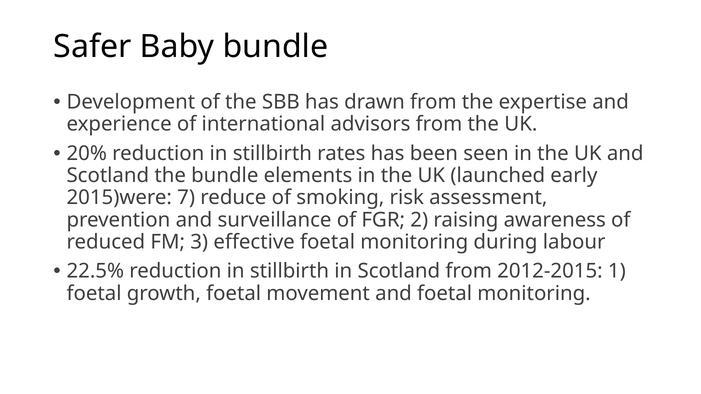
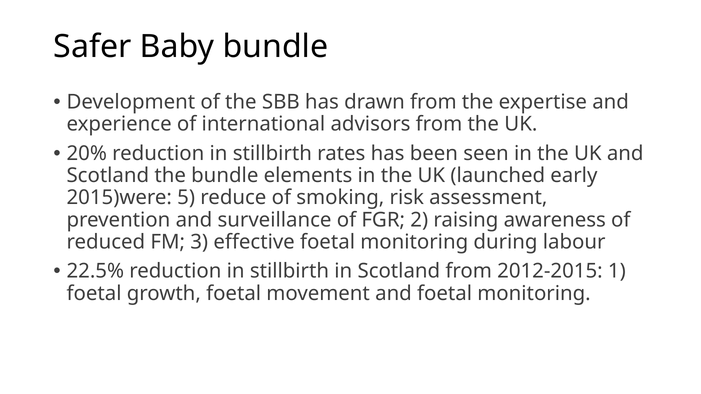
7: 7 -> 5
